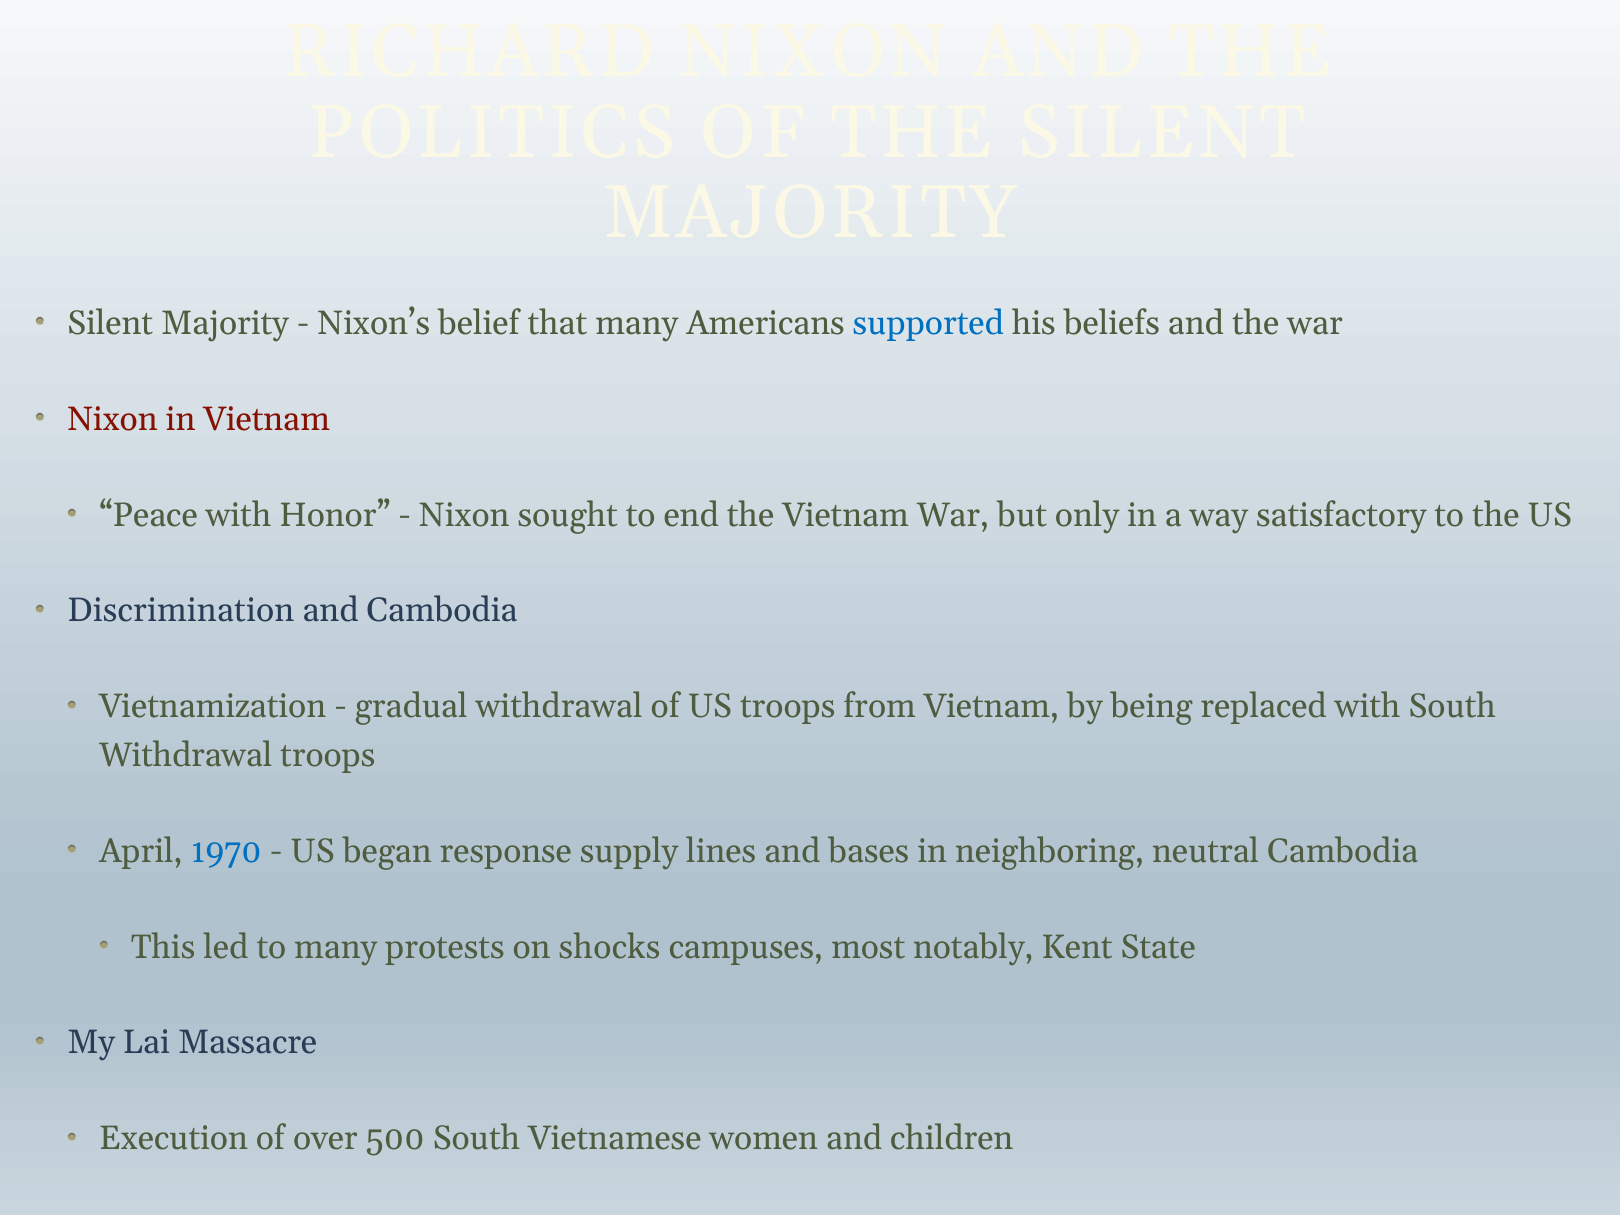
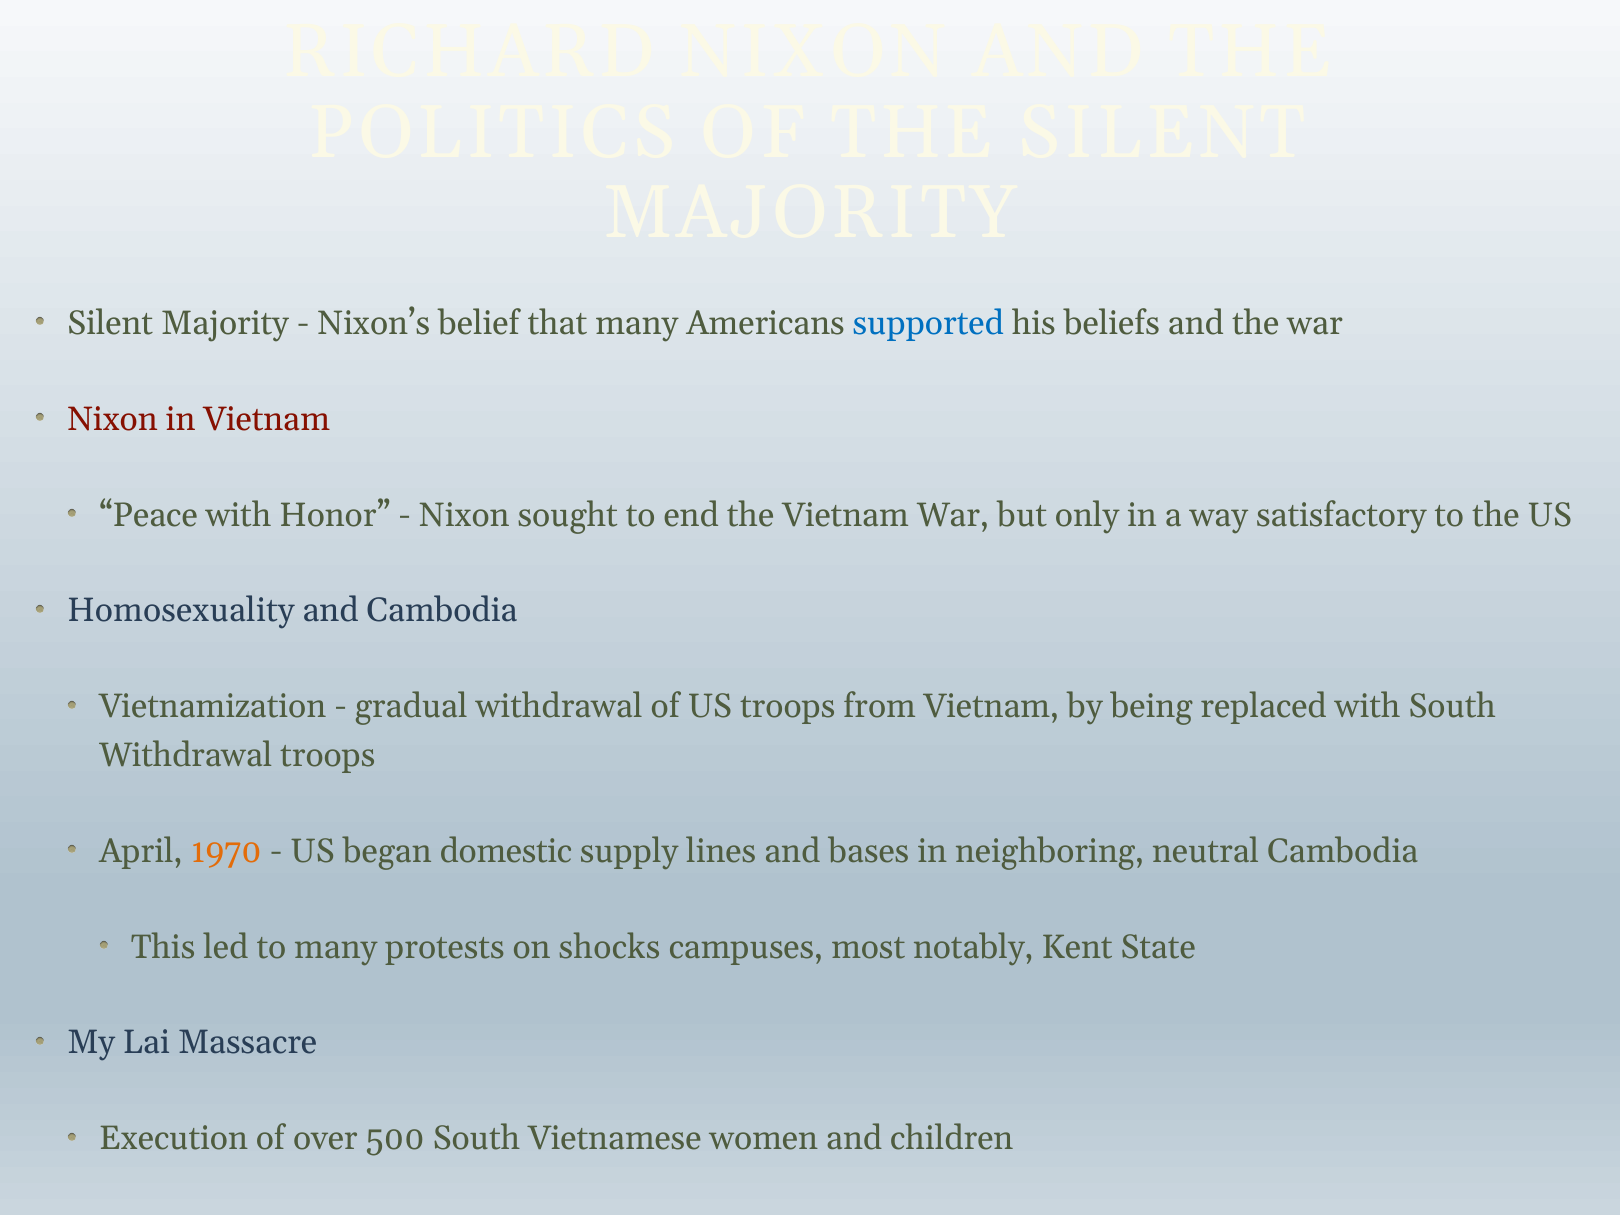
Discrimination: Discrimination -> Homosexuality
1970 colour: blue -> orange
response: response -> domestic
